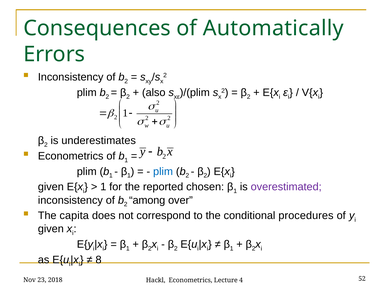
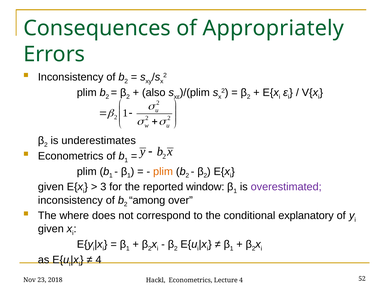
Automatically: Automatically -> Appropriately
plim at (163, 171) colour: blue -> orange
1 at (103, 187): 1 -> 3
chosen: chosen -> window
capita: capita -> where
procedures: procedures -> explanatory
8 at (99, 260): 8 -> 4
